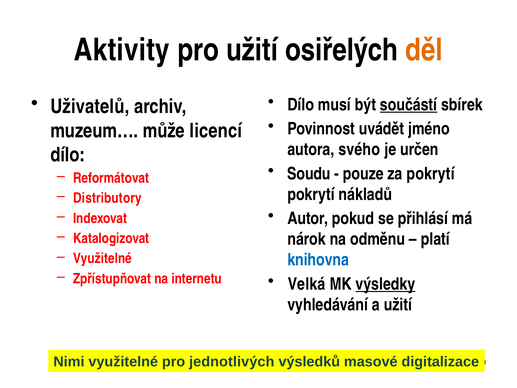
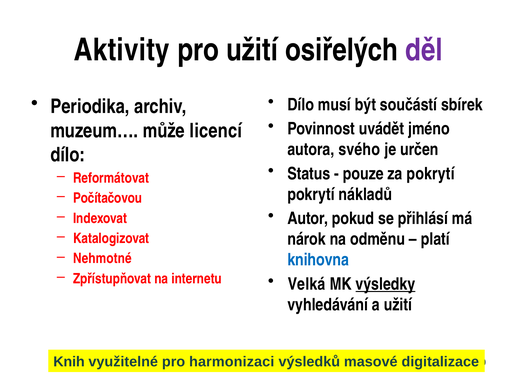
děl colour: orange -> purple
součástí underline: present -> none
Uživatelů: Uživatelů -> Periodika
Soudu: Soudu -> Status
Distributory: Distributory -> Počítačovou
Využitelné at (102, 258): Využitelné -> Nehmotné
Nimi: Nimi -> Knih
jednotlivých: jednotlivých -> harmonizaci
